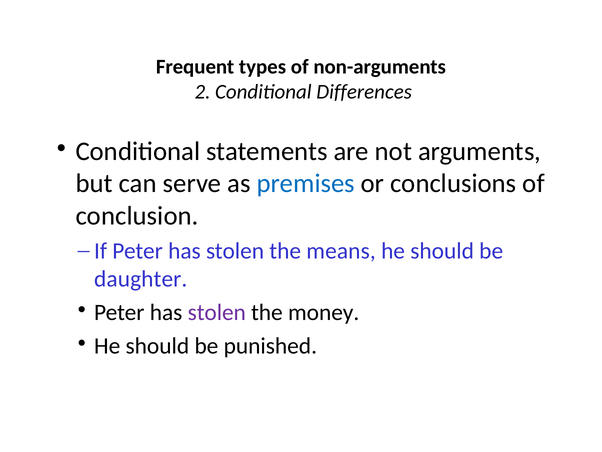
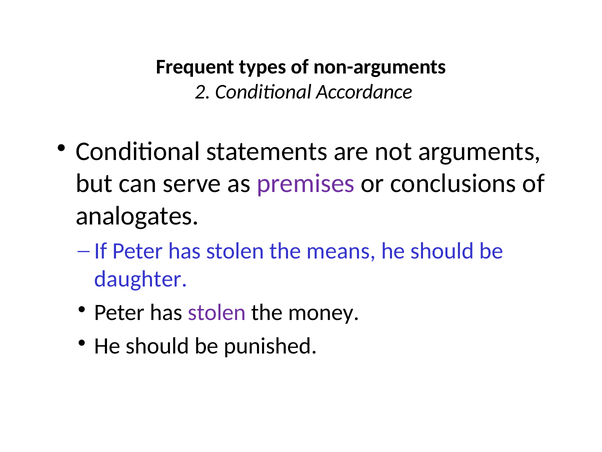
Differences: Differences -> Accordance
premises colour: blue -> purple
conclusion: conclusion -> analogates
